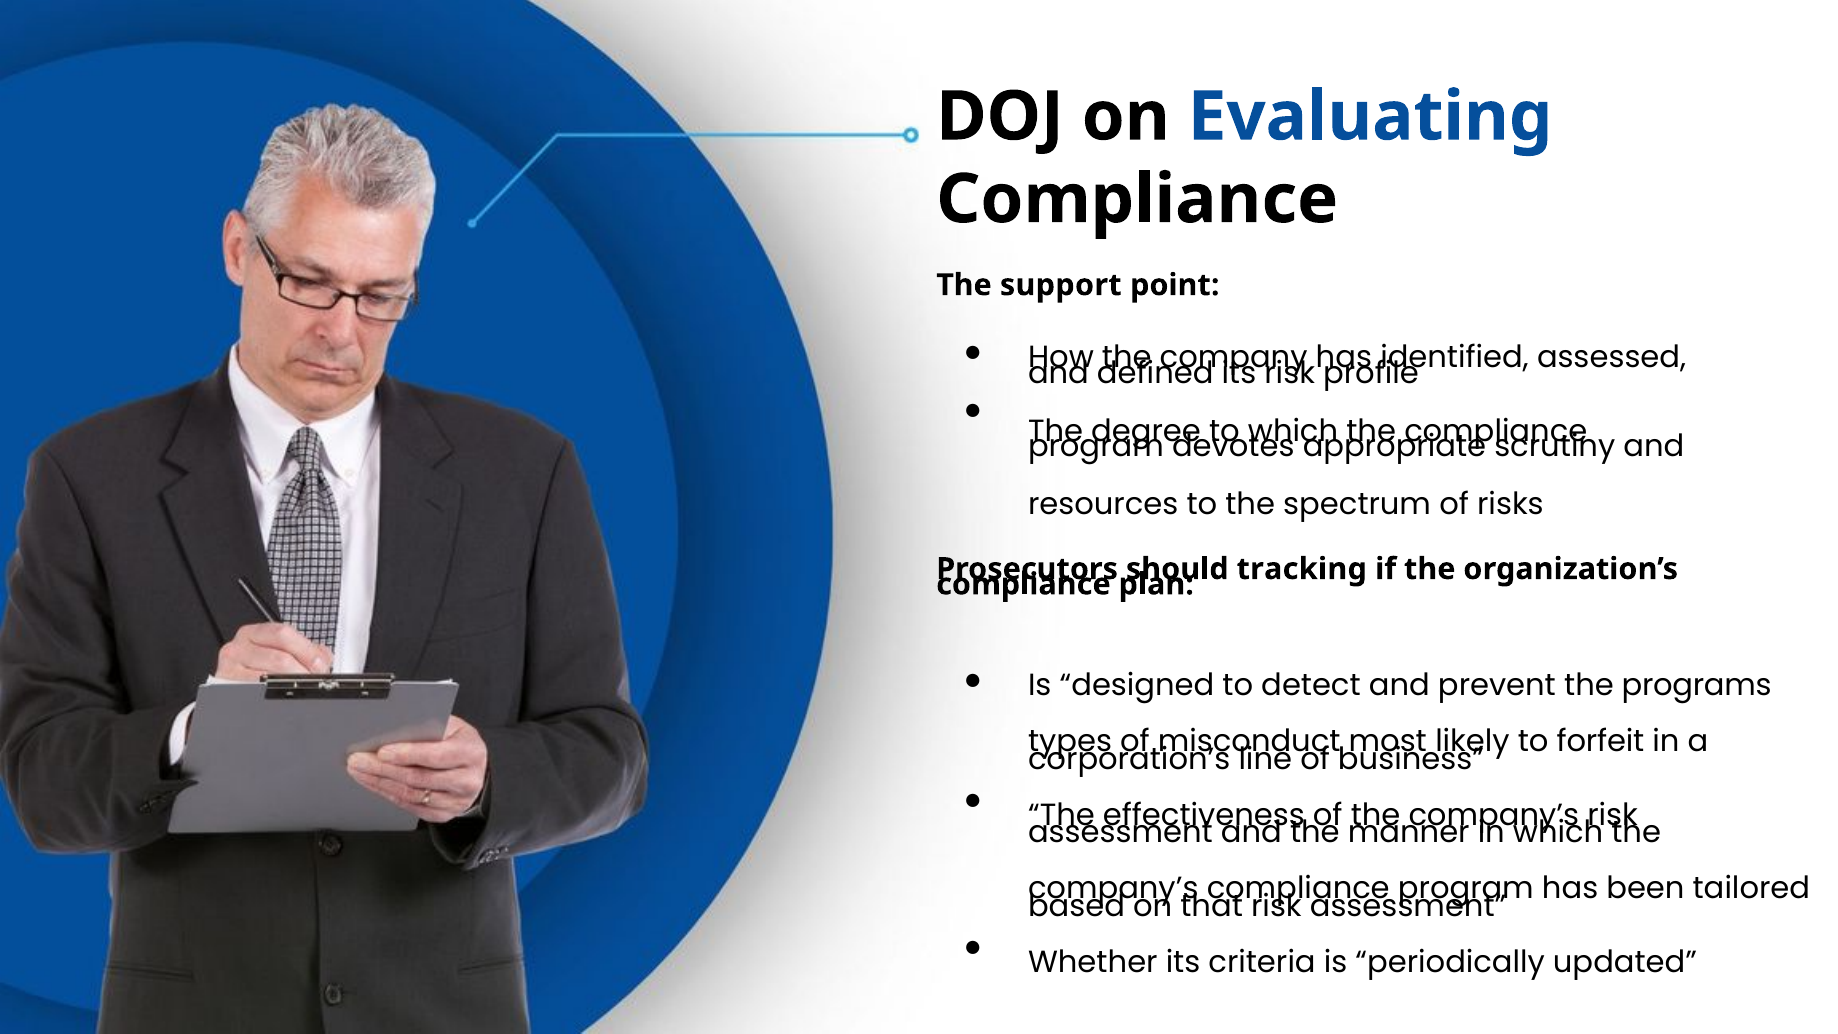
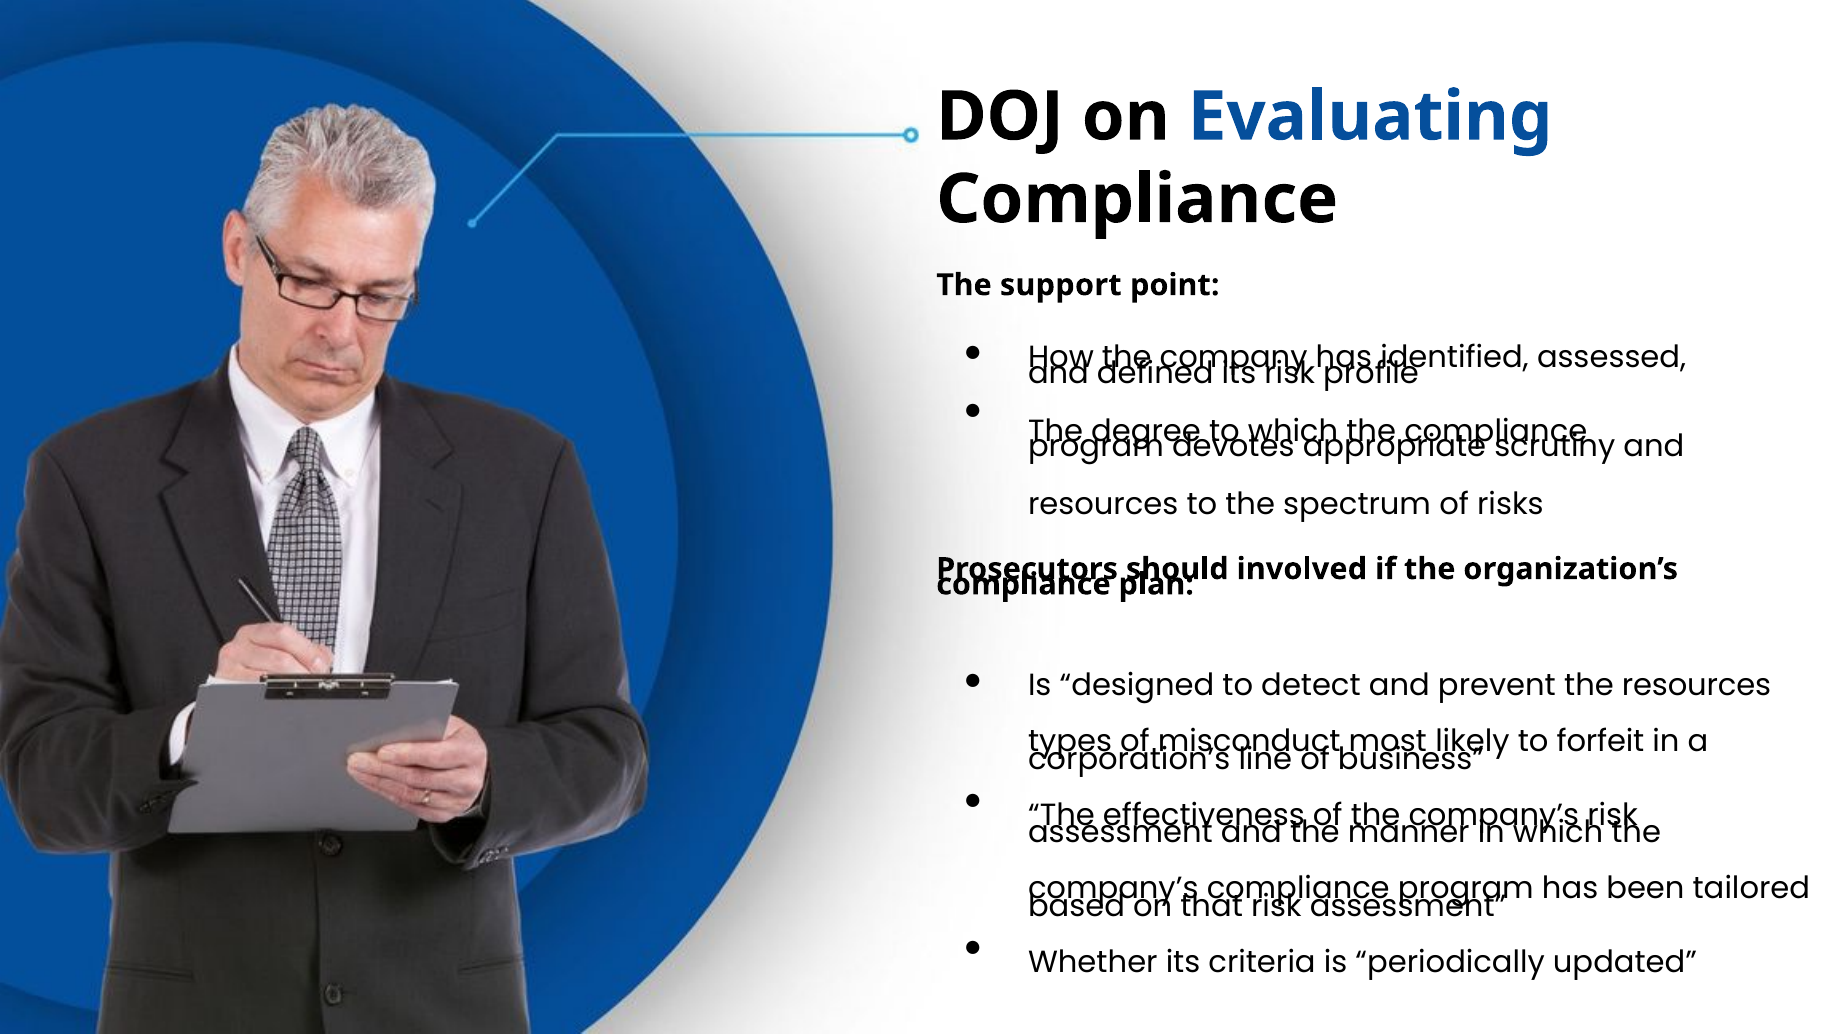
tracking: tracking -> involved
the programs: programs -> resources
